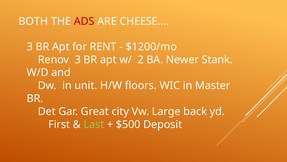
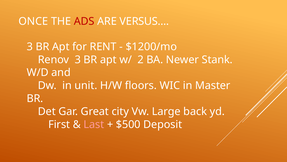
BOTH: BOTH -> ONCE
CHEESE…: CHEESE… -> VERSUS…
Last colour: light green -> pink
